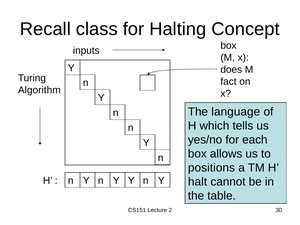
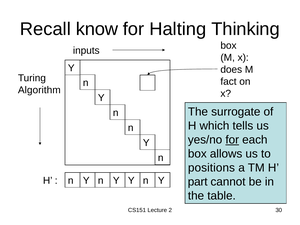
class: class -> know
Concept: Concept -> Thinking
language: language -> surrogate
for at (232, 140) underline: none -> present
halt: halt -> part
